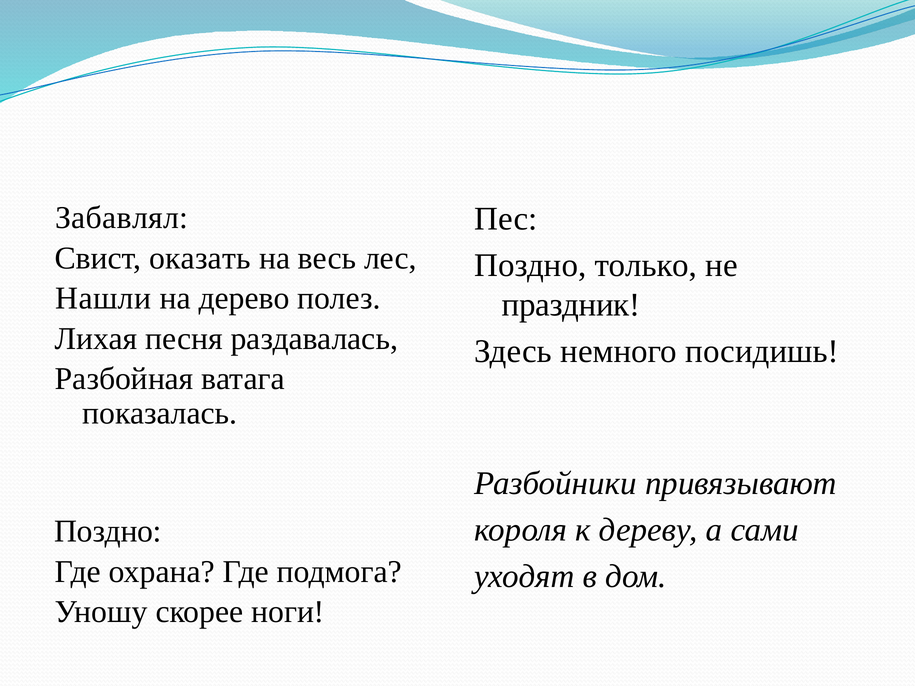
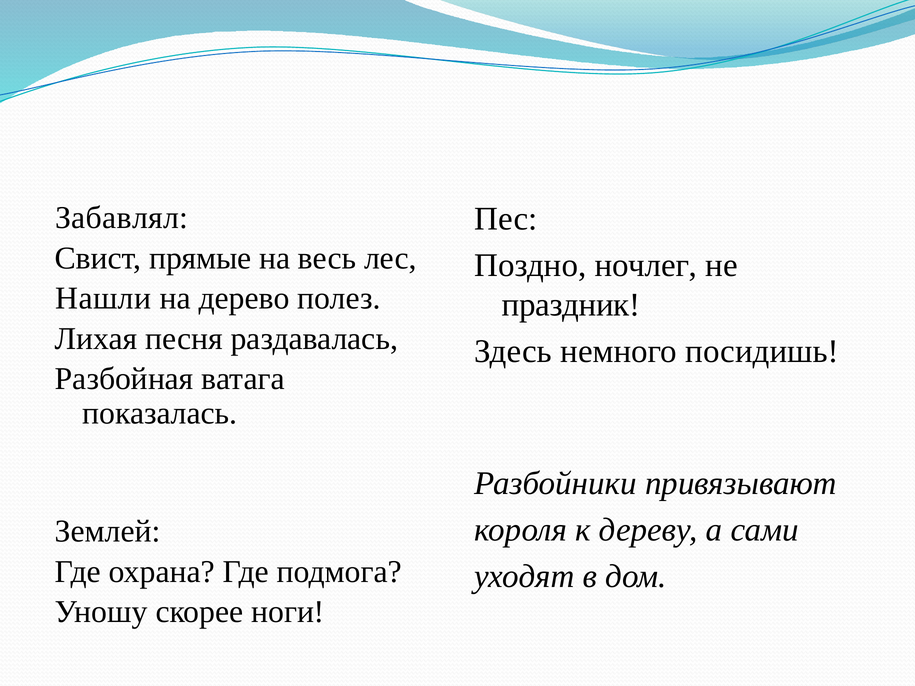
оказать: оказать -> прямые
только: только -> ночлег
Поздно at (108, 532): Поздно -> Землей
